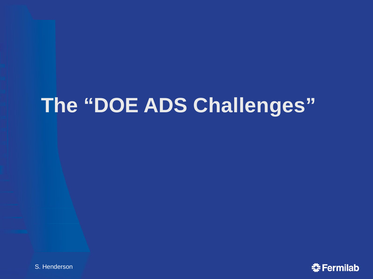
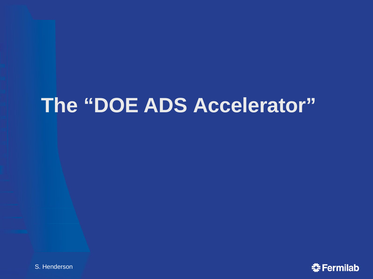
Challenges: Challenges -> Accelerator
